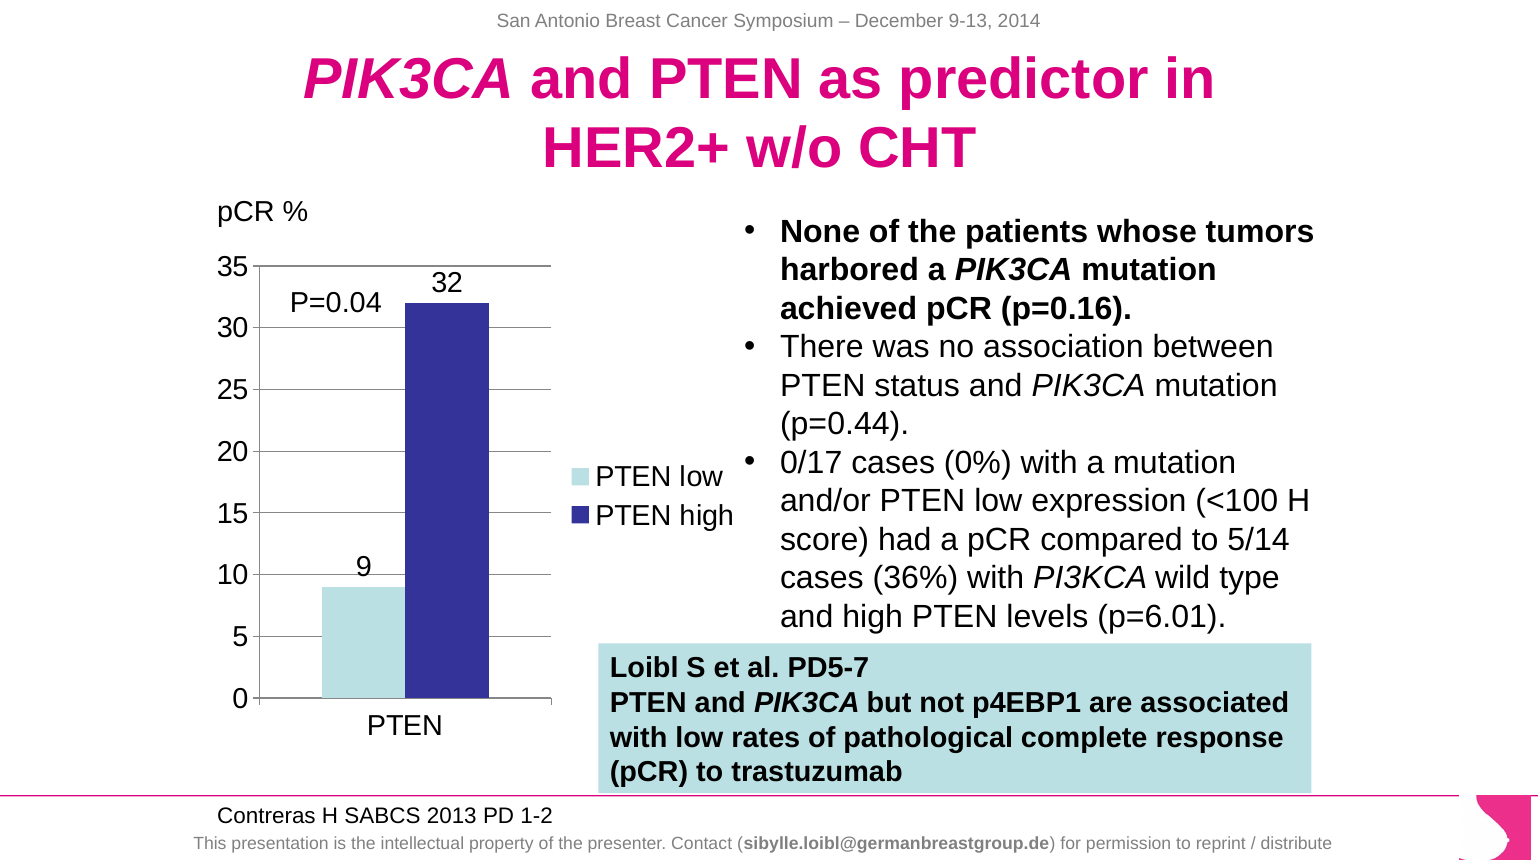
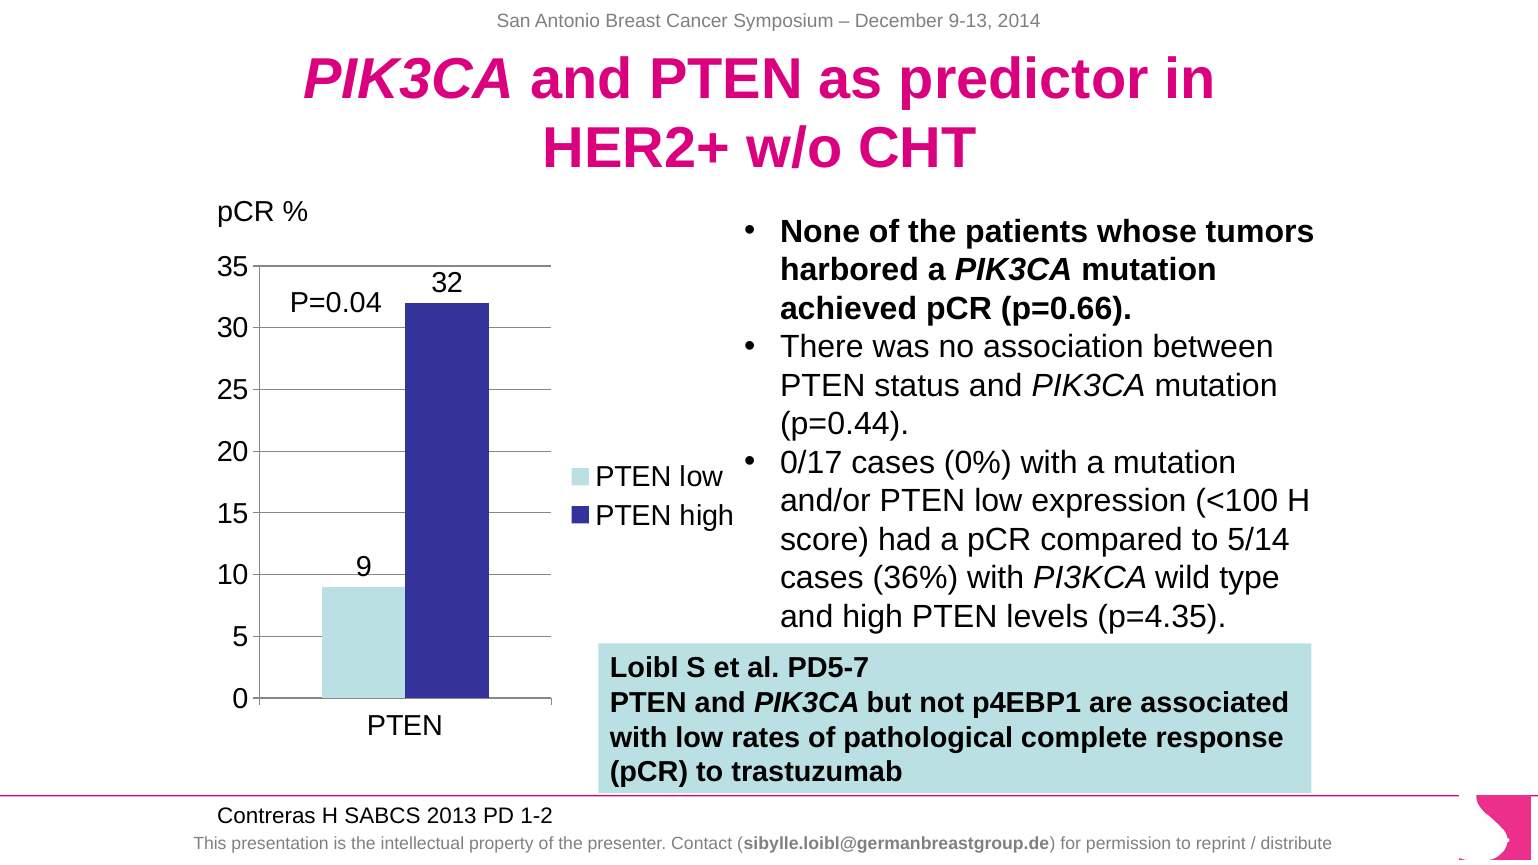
p=0.16: p=0.16 -> p=0.66
p=6.01: p=6.01 -> p=4.35
